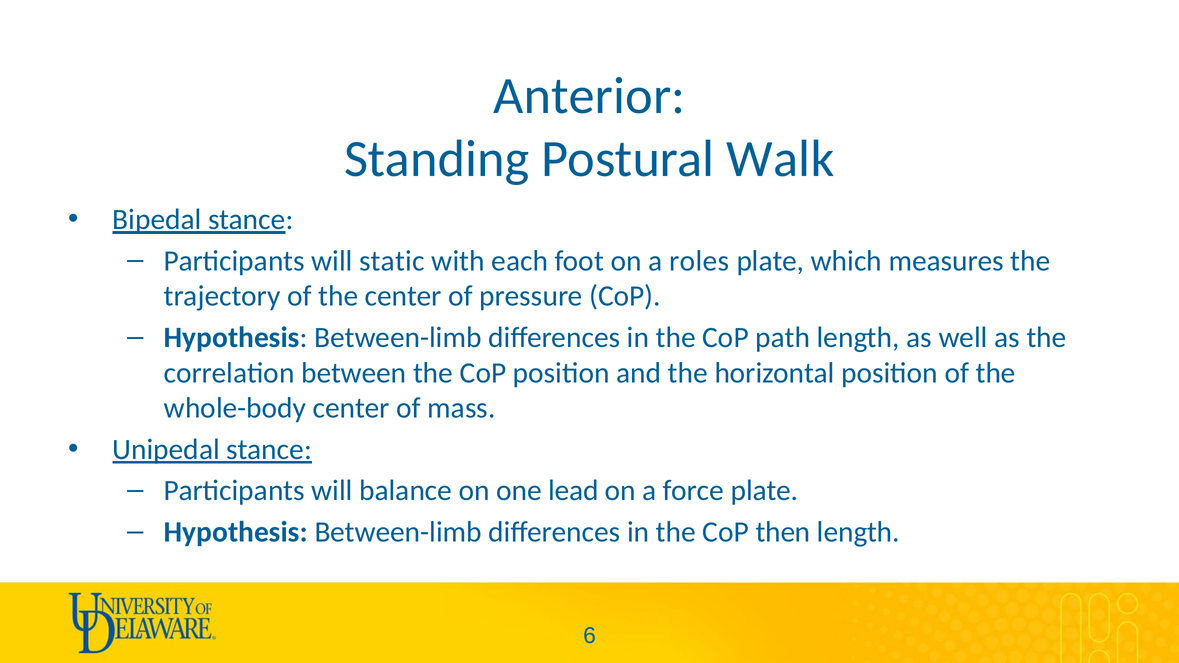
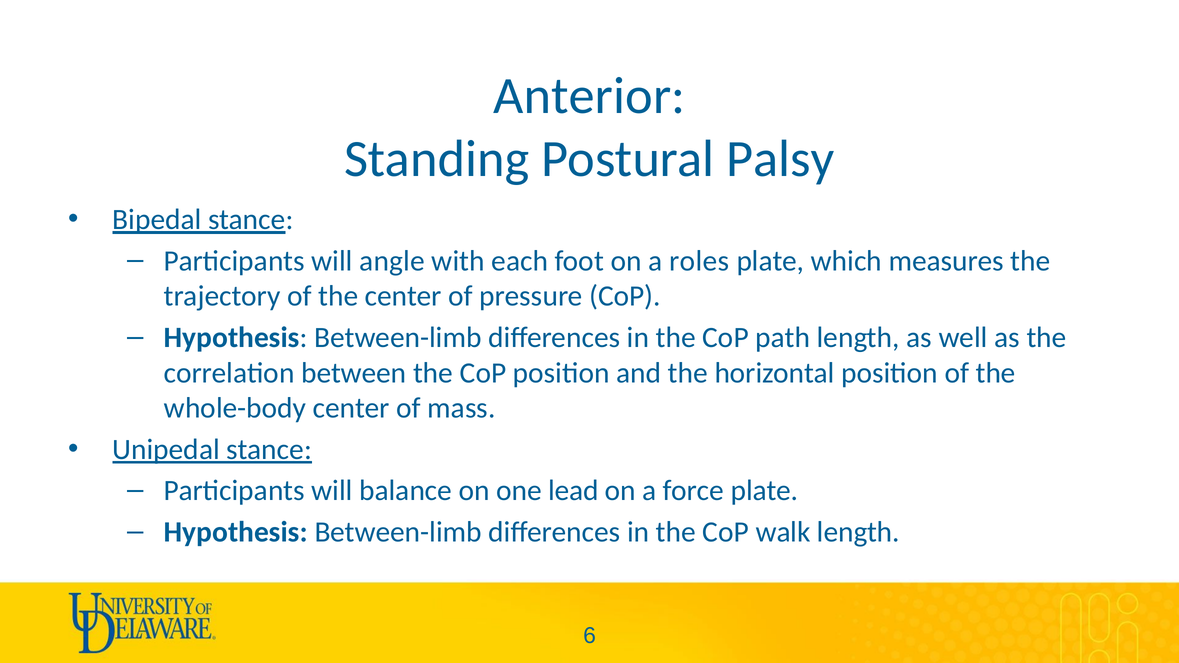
Walk: Walk -> Palsy
static: static -> angle
then: then -> walk
